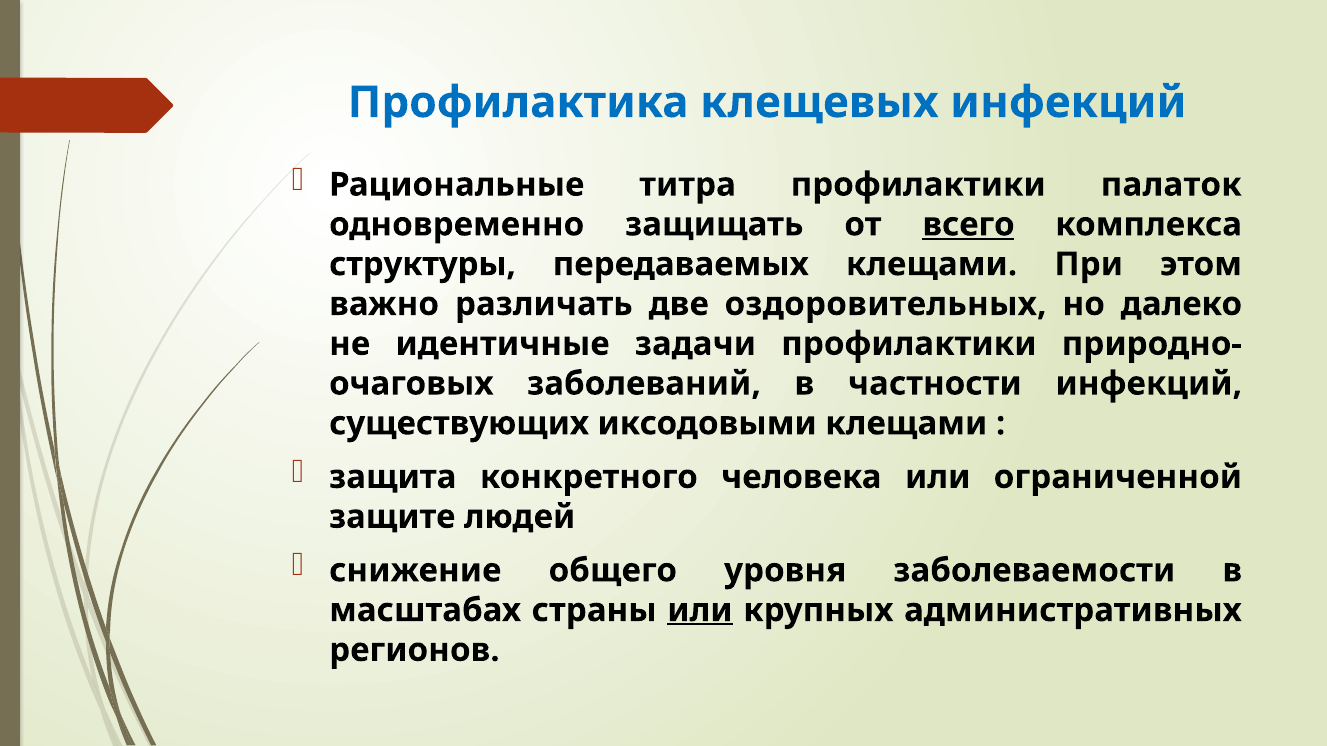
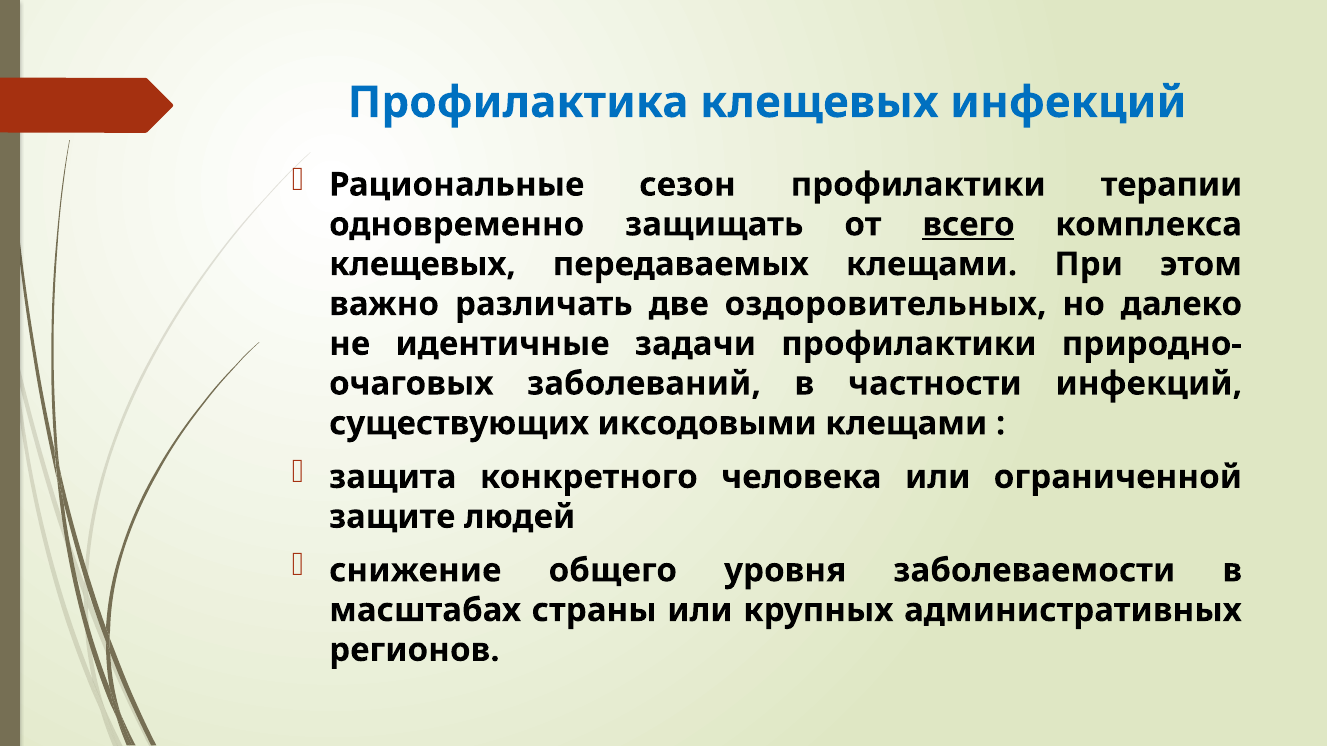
титра: титра -> сезон
палаток: палаток -> терапии
структуры at (422, 264): структуры -> клещевых
или at (700, 611) underline: present -> none
